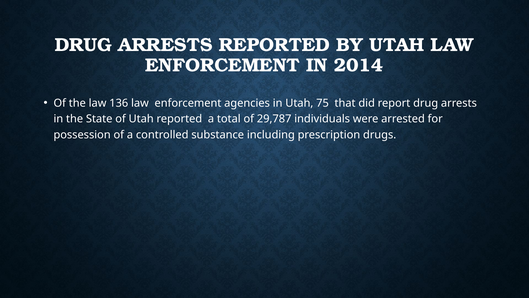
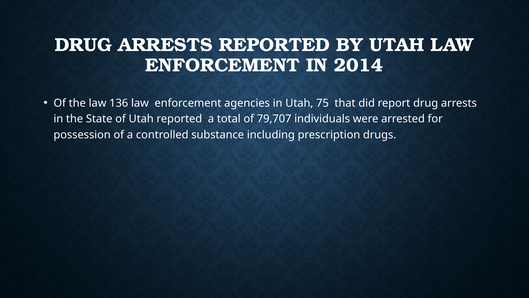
29,787: 29,787 -> 79,707
